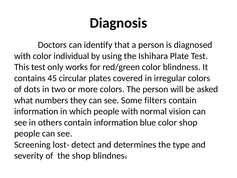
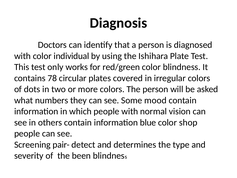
45: 45 -> 78
filters: filters -> mood
lost-: lost- -> pair-
the shop: shop -> been
